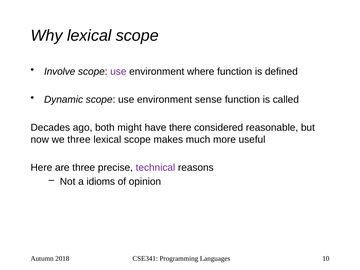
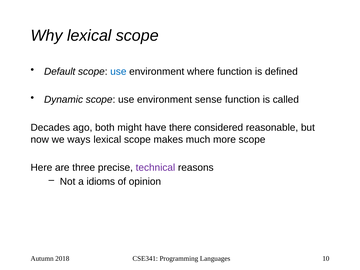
Involve: Involve -> Default
use at (118, 72) colour: purple -> blue
we three: three -> ways
more useful: useful -> scope
